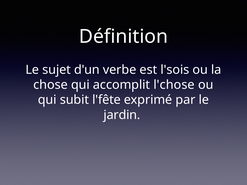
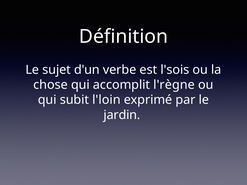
l'chose: l'chose -> l'règne
l'fête: l'fête -> l'loin
